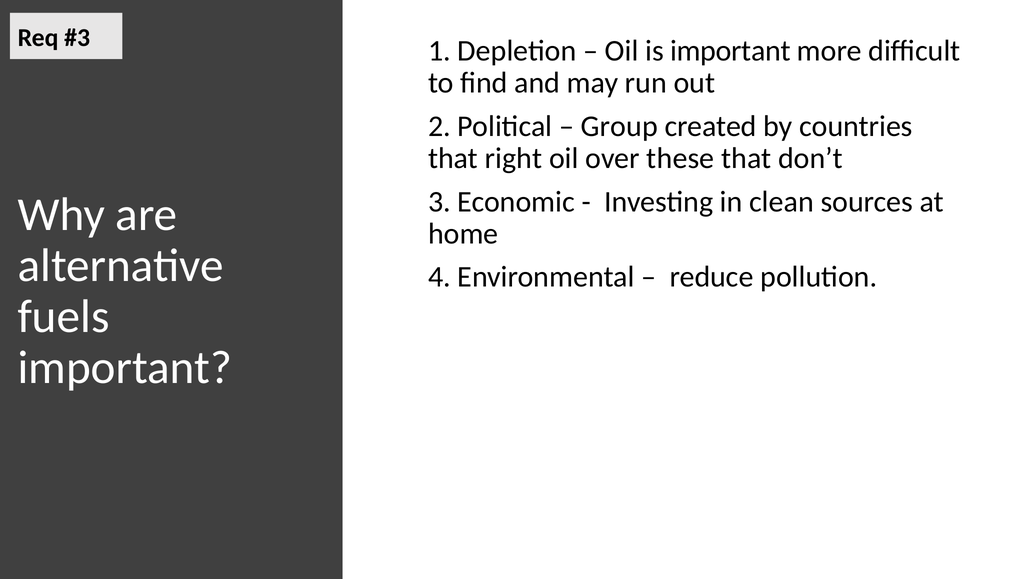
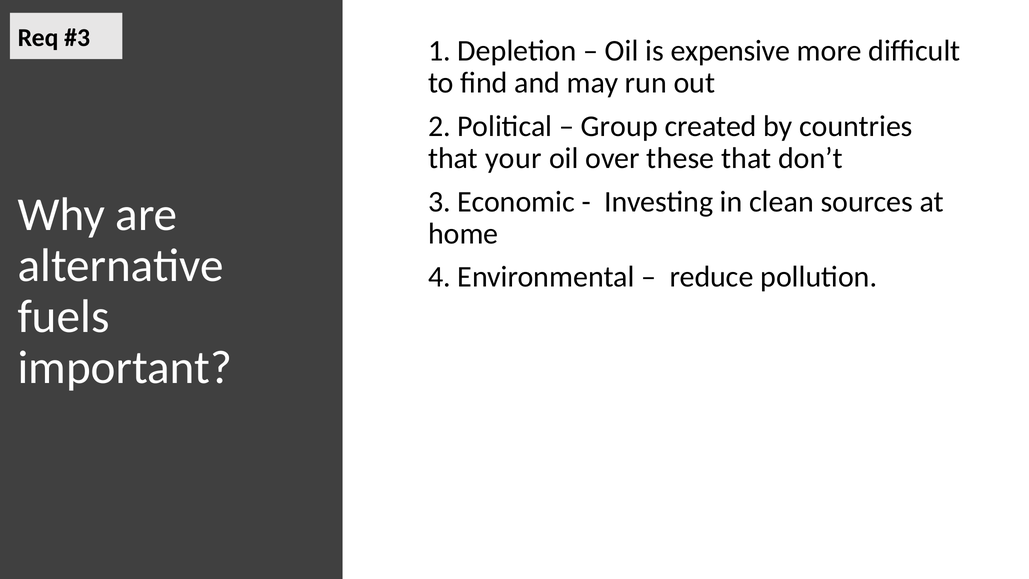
is important: important -> expensive
right: right -> your
